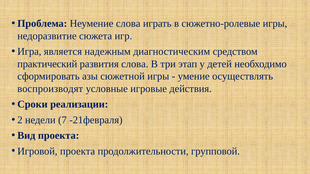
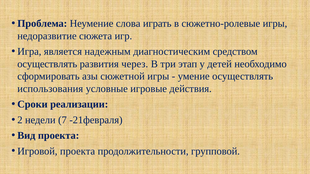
практический at (47, 64): практический -> осуществлять
развития слова: слова -> через
воспроизводят: воспроизводят -> использования
